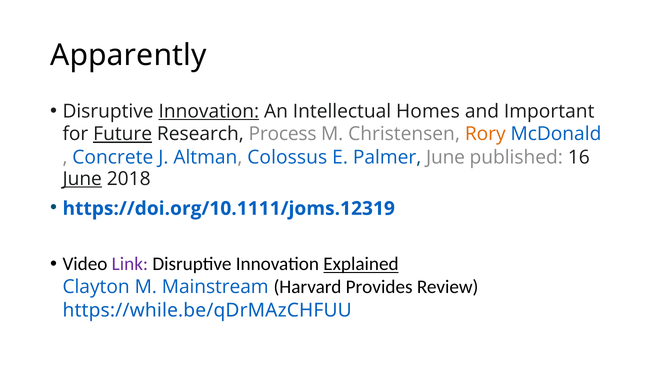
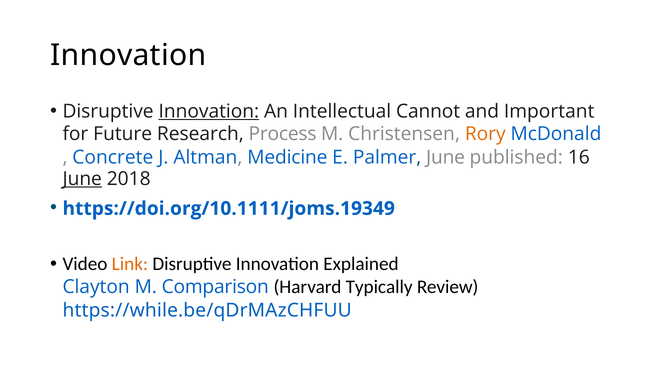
Apparently at (128, 55): Apparently -> Innovation
Homes: Homes -> Cannot
Future underline: present -> none
Colossus: Colossus -> Medicine
https://doi.org/10.1111/joms.12319: https://doi.org/10.1111/joms.12319 -> https://doi.org/10.1111/joms.19349
Link colour: purple -> orange
Explained underline: present -> none
Mainstream: Mainstream -> Comparison
Provides: Provides -> Typically
